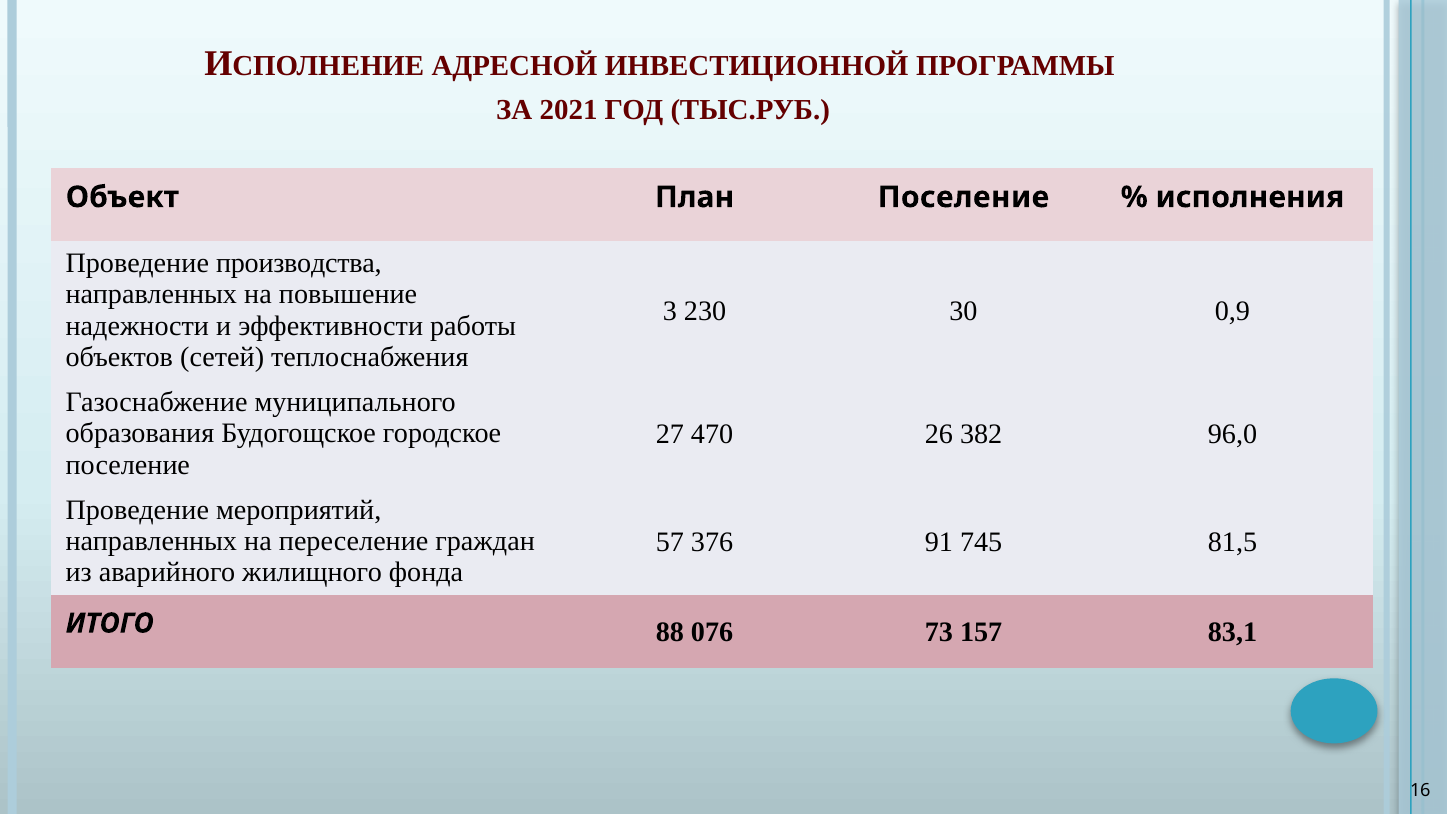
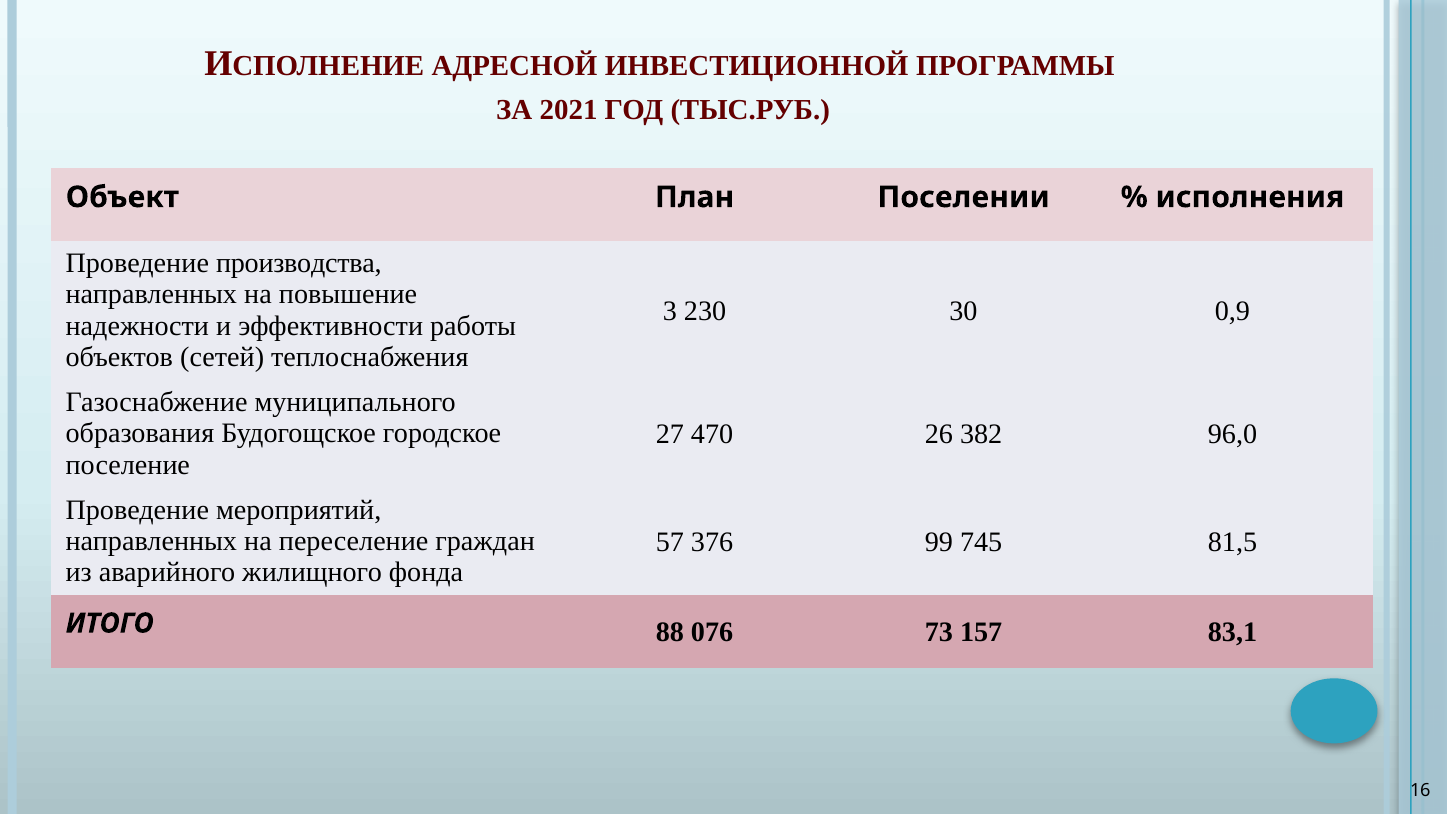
План Поселение: Поселение -> Поселении
91: 91 -> 99
